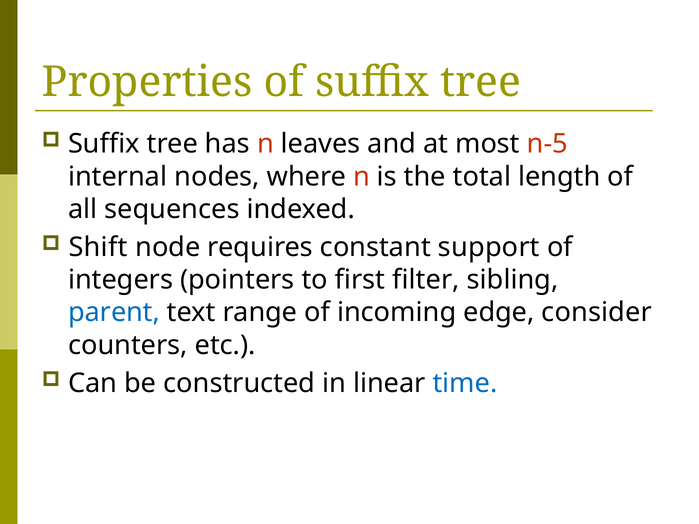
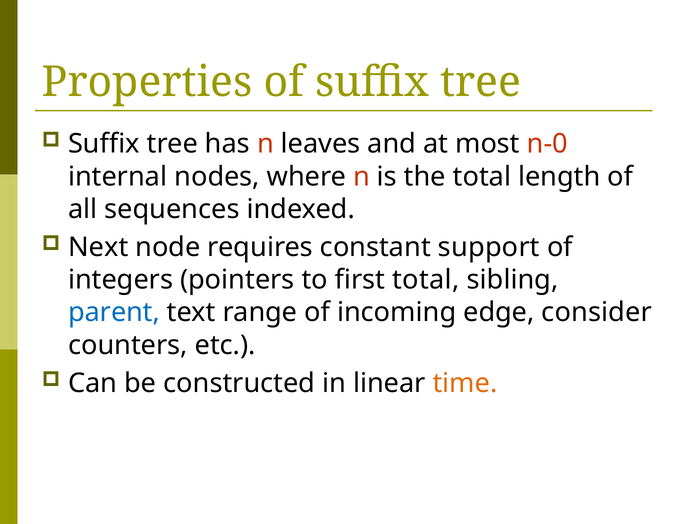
n-5: n-5 -> n-0
Shift: Shift -> Next
first filter: filter -> total
time colour: blue -> orange
